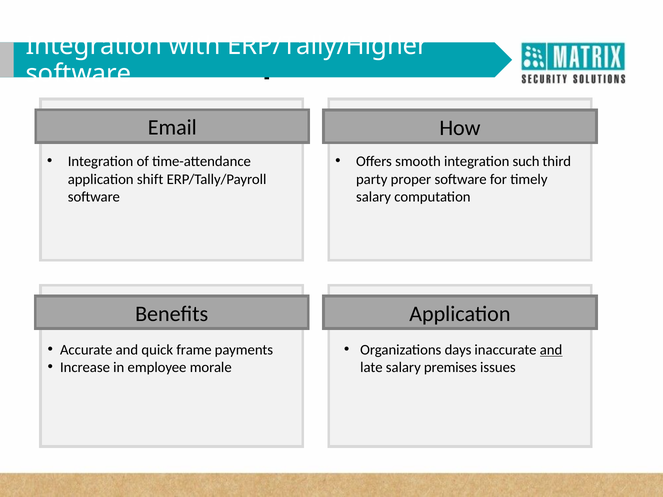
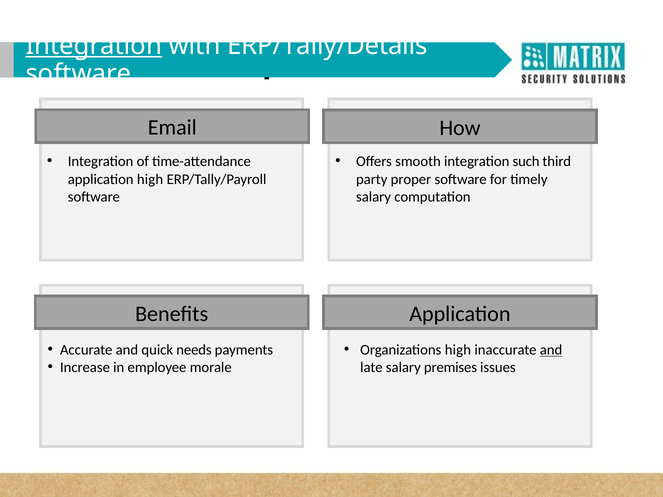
Integration at (94, 46) underline: none -> present
ERP/Tally/Higher: ERP/Tally/Higher -> ERP/Tally/Details
application shift: shift -> high
frame: frame -> needs
Organizations days: days -> high
